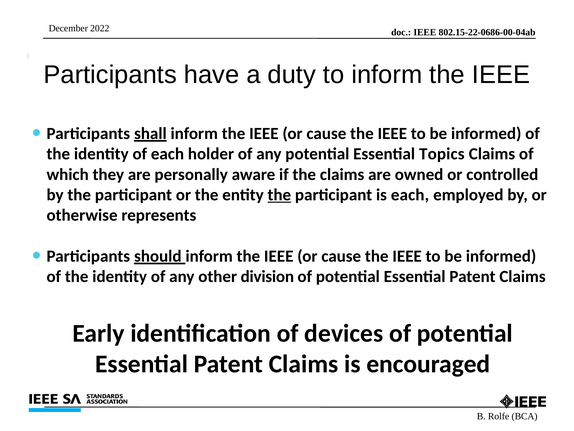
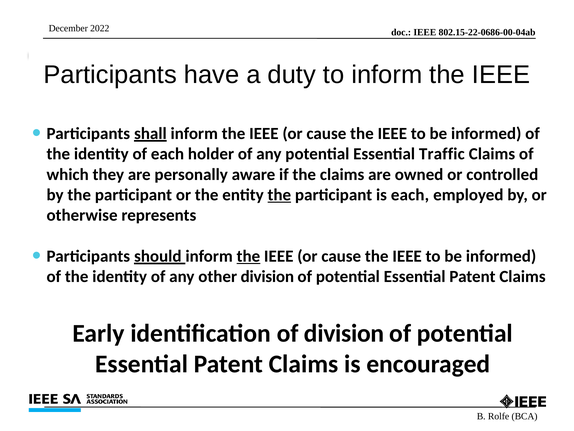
Topics: Topics -> Traffic
the at (248, 256) underline: none -> present
of devices: devices -> division
